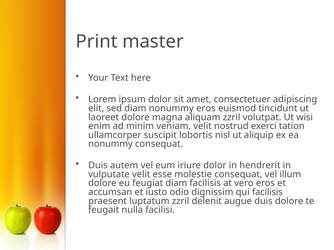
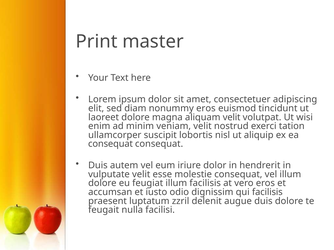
aliquam zzril: zzril -> velit
nonummy at (110, 144): nonummy -> consequat
feugiat diam: diam -> illum
